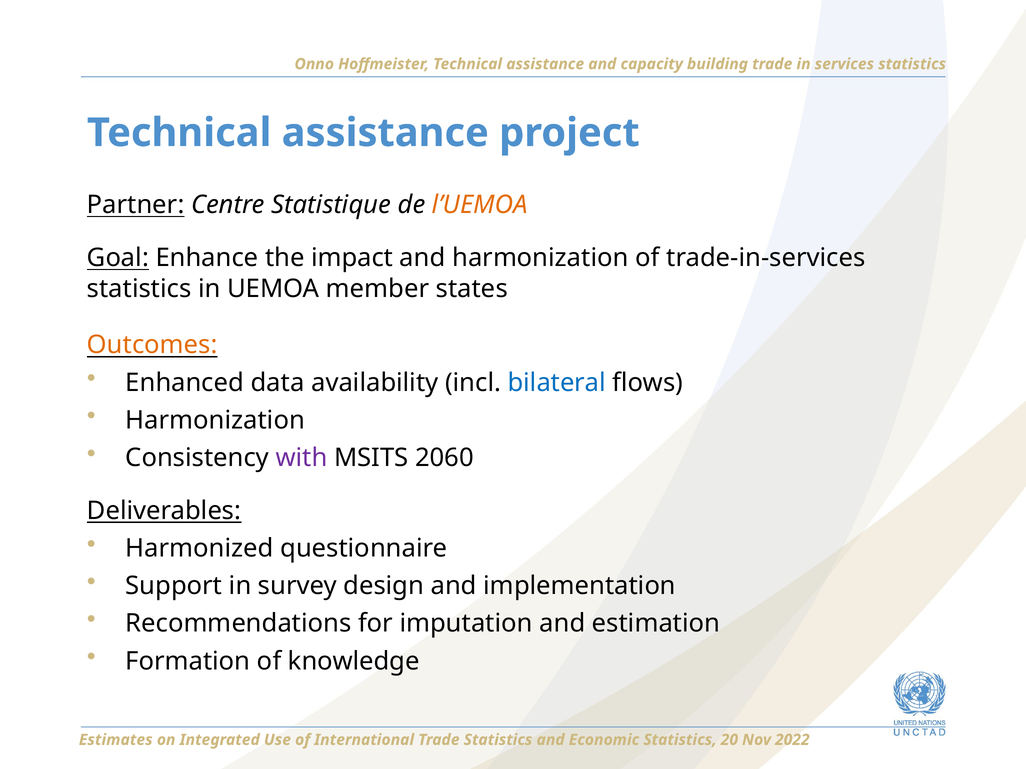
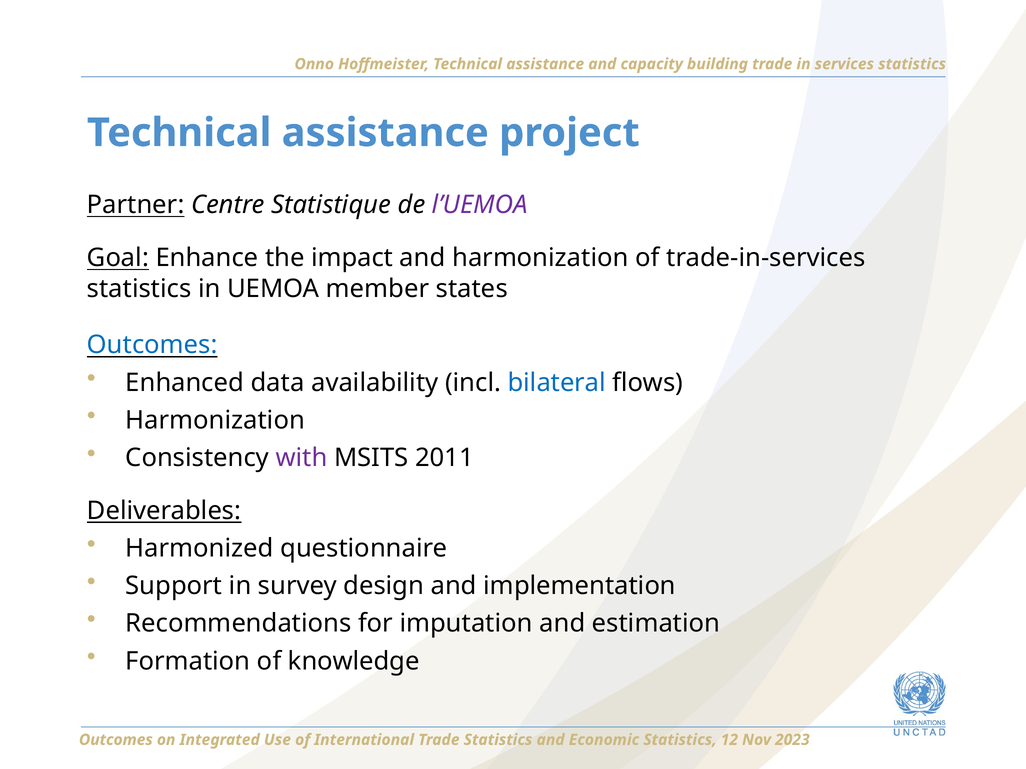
l’UEMOA colour: orange -> purple
Outcomes at (152, 345) colour: orange -> blue
2060: 2060 -> 2011
Estimates at (116, 740): Estimates -> Outcomes
20: 20 -> 12
2022: 2022 -> 2023
